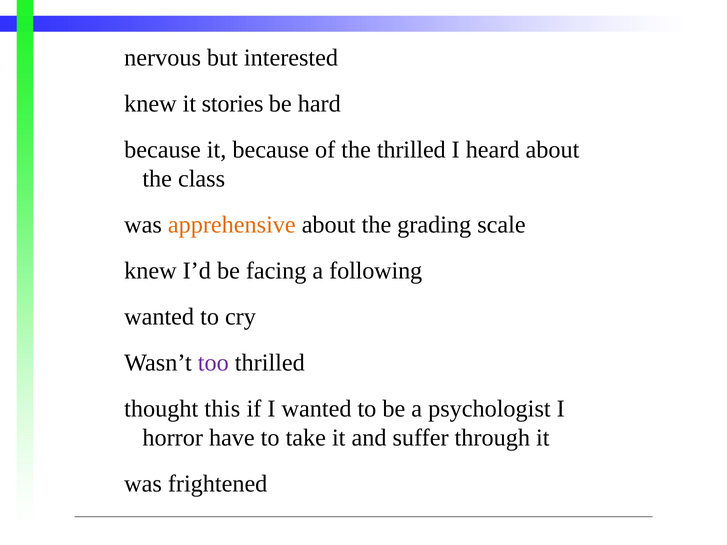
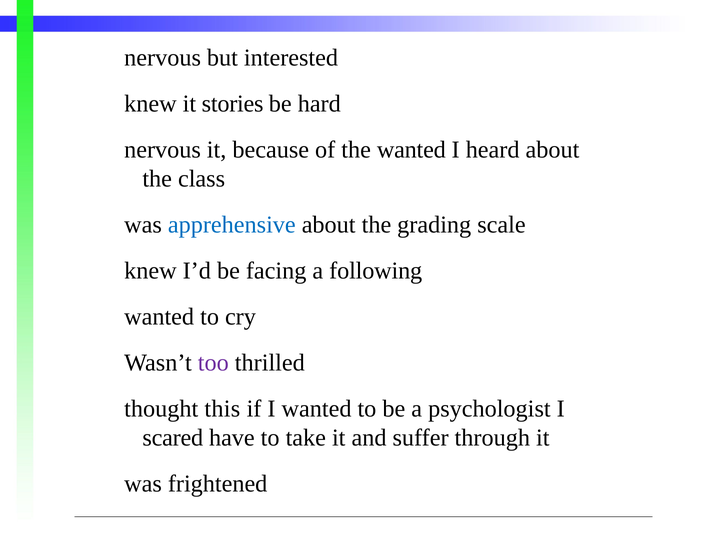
because at (163, 150): because -> nervous
the thrilled: thrilled -> wanted
apprehensive colour: orange -> blue
horror: horror -> scared
